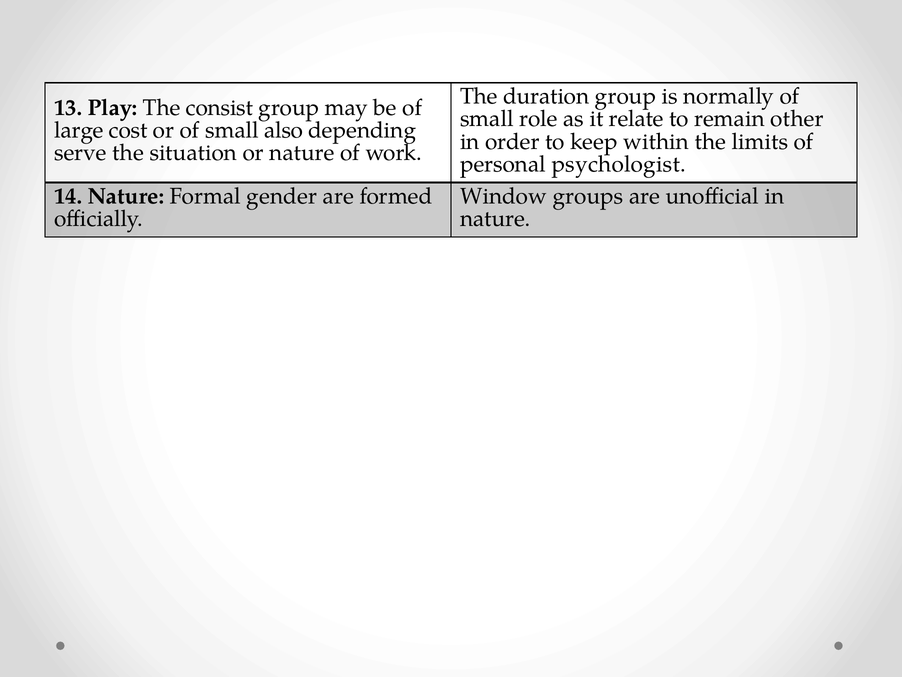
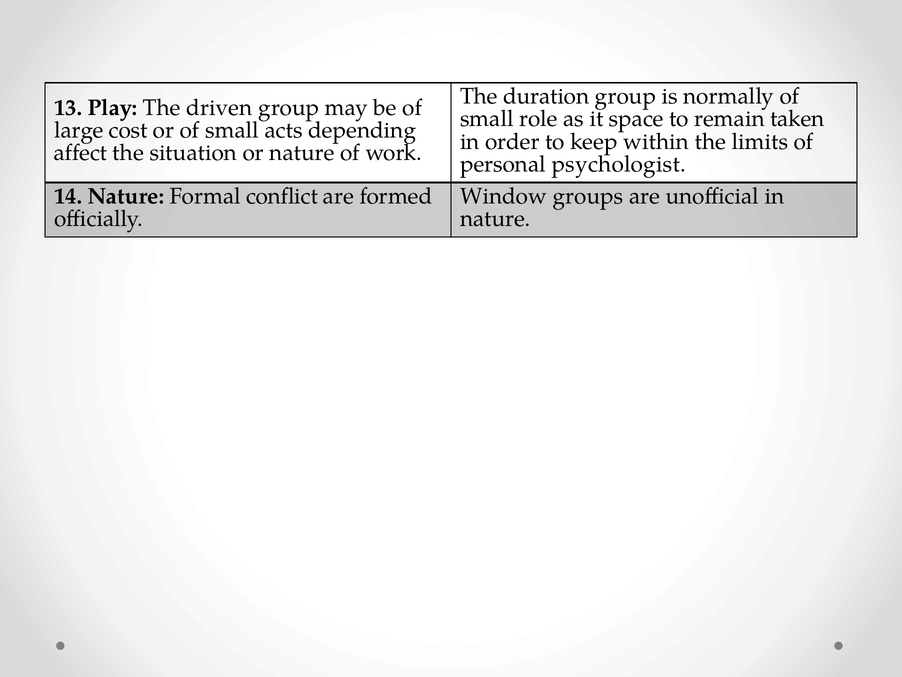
consist: consist -> driven
relate: relate -> space
other: other -> taken
also: also -> acts
serve: serve -> affect
gender: gender -> conflict
